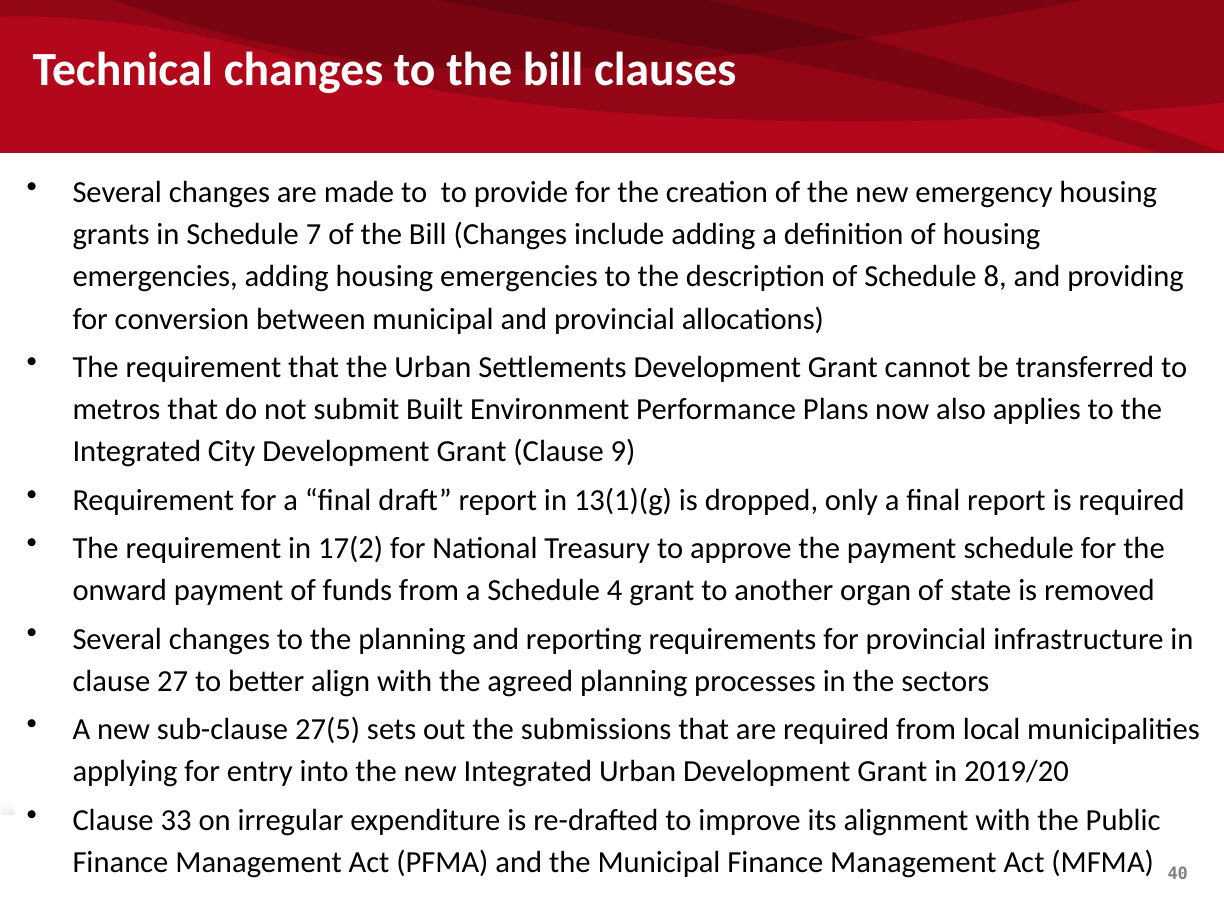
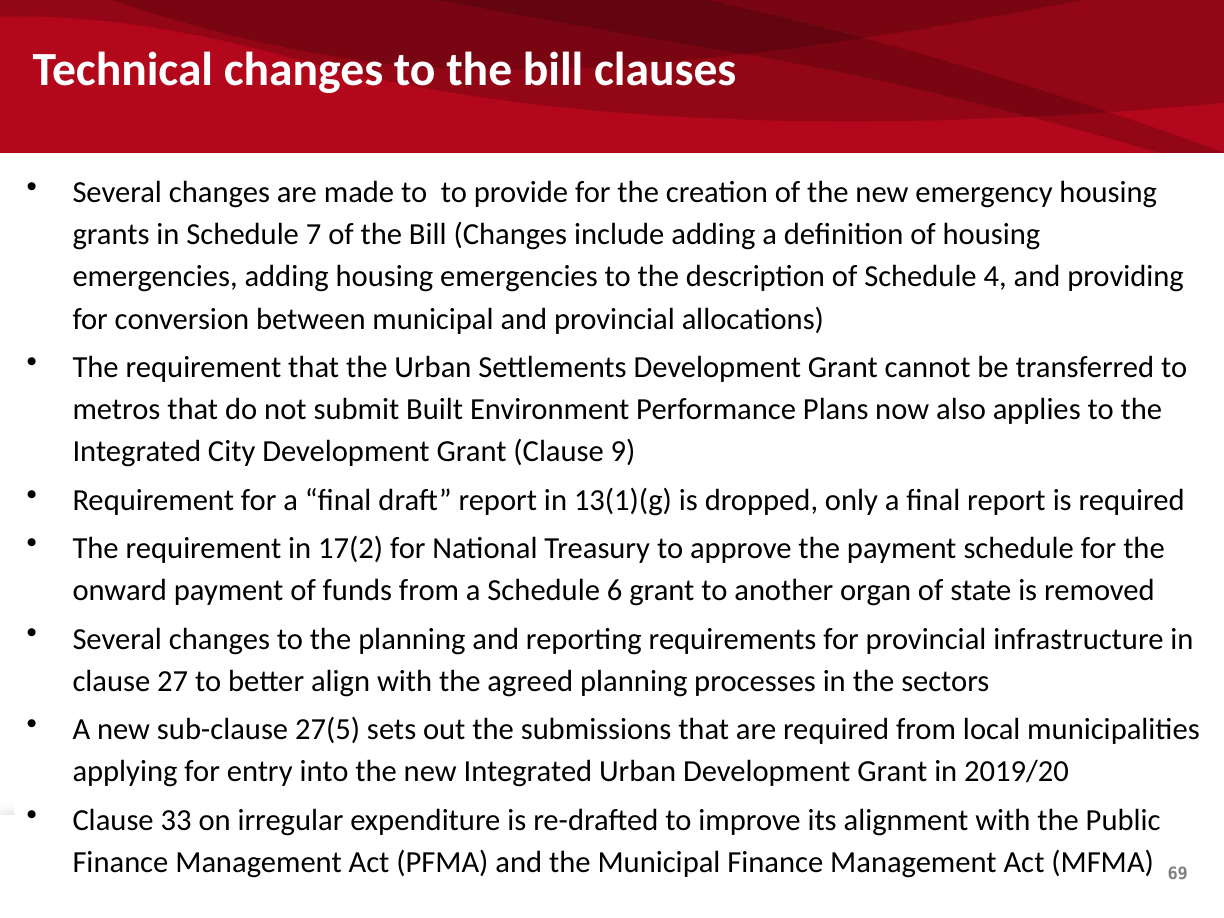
8: 8 -> 4
4: 4 -> 6
40: 40 -> 69
